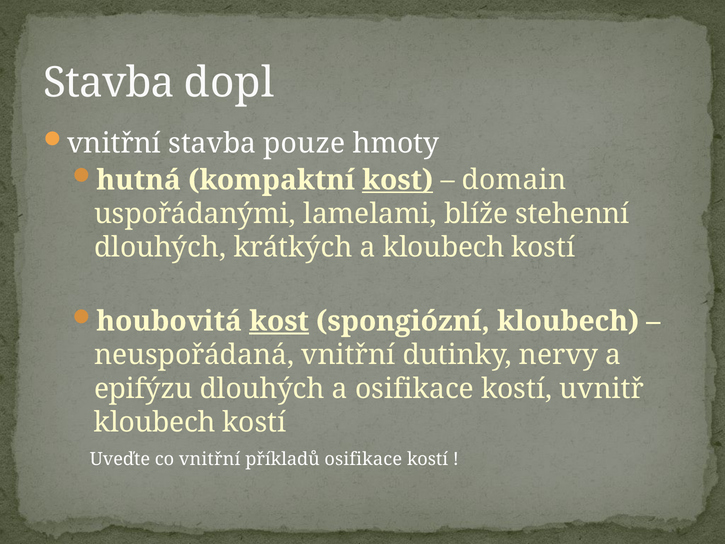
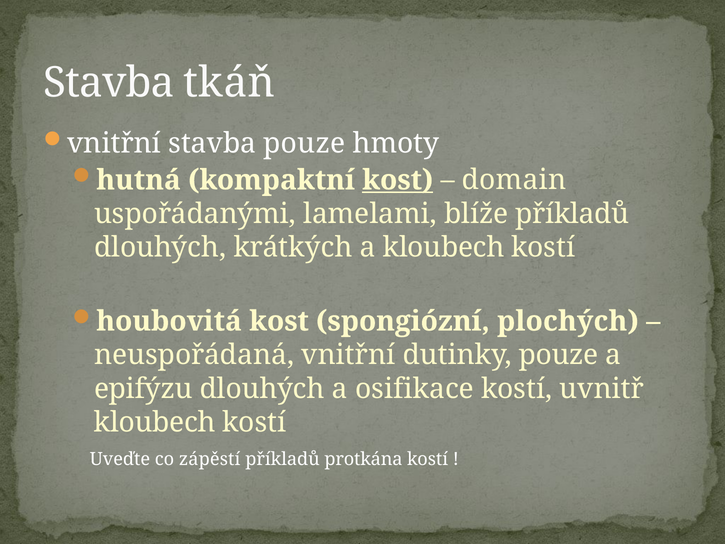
dopl: dopl -> tkáň
blíže stehenní: stehenní -> příkladů
kost at (279, 321) underline: present -> none
spongiózní kloubech: kloubech -> plochých
dutinky nervy: nervy -> pouze
co vnitřní: vnitřní -> zápěstí
příkladů osifikace: osifikace -> protkána
